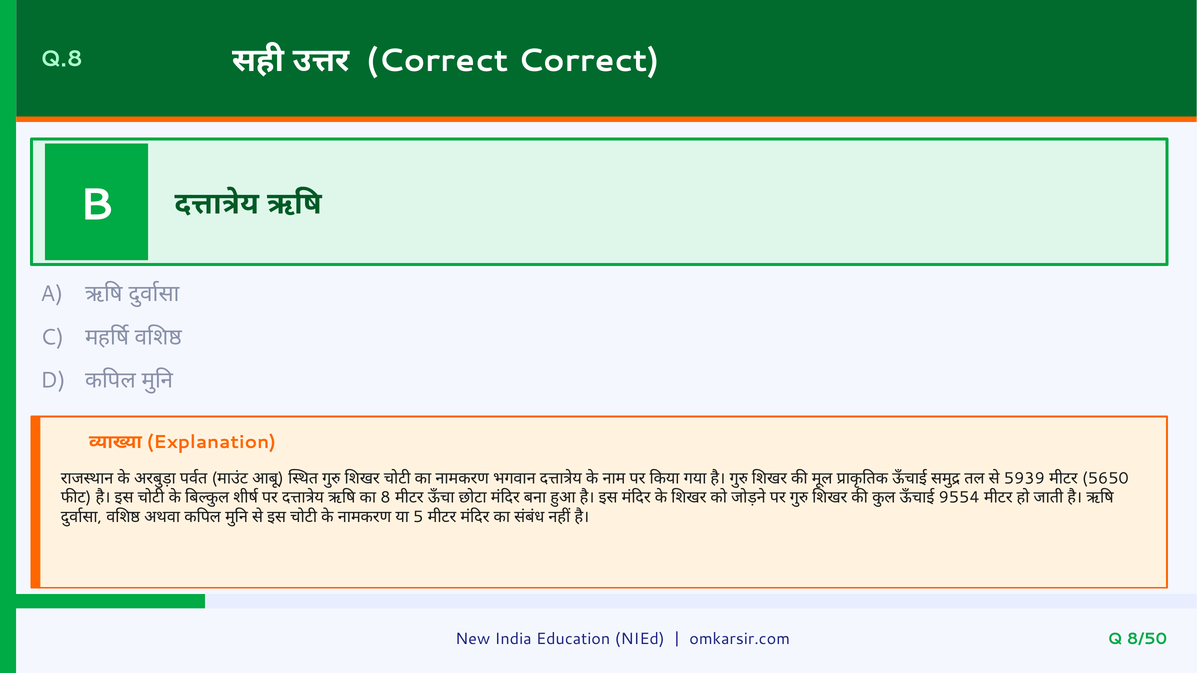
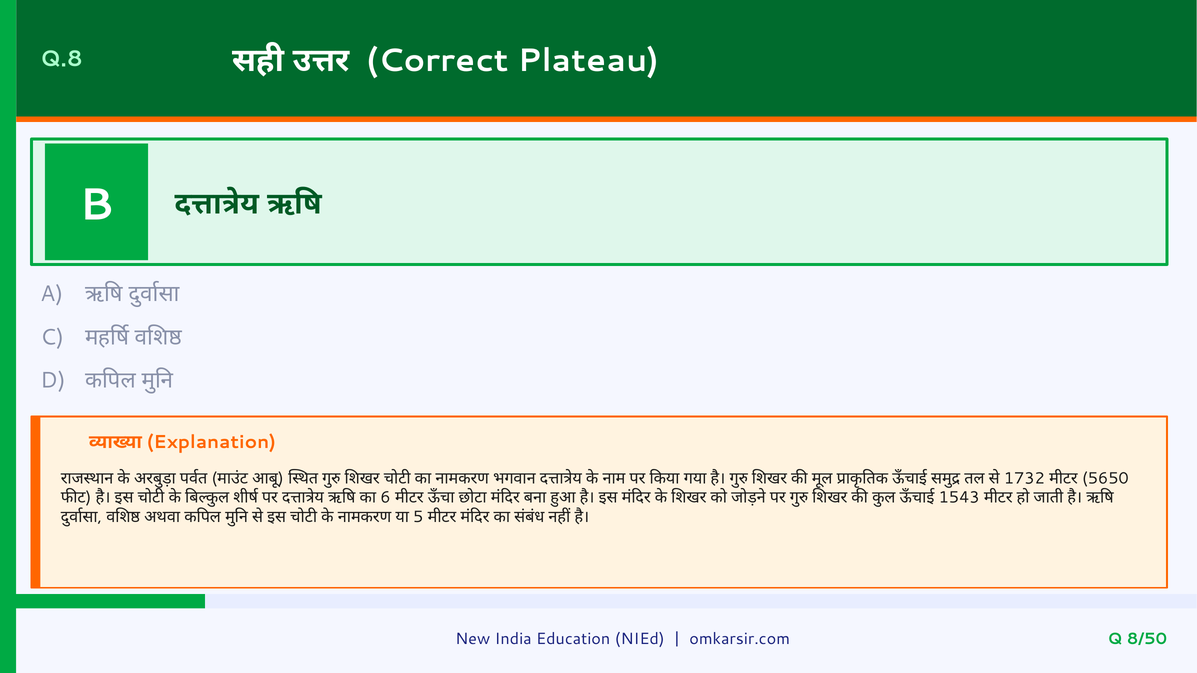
Correct Correct: Correct -> Plateau
5939: 5939 -> 1732
8: 8 -> 6
9554: 9554 -> 1543
